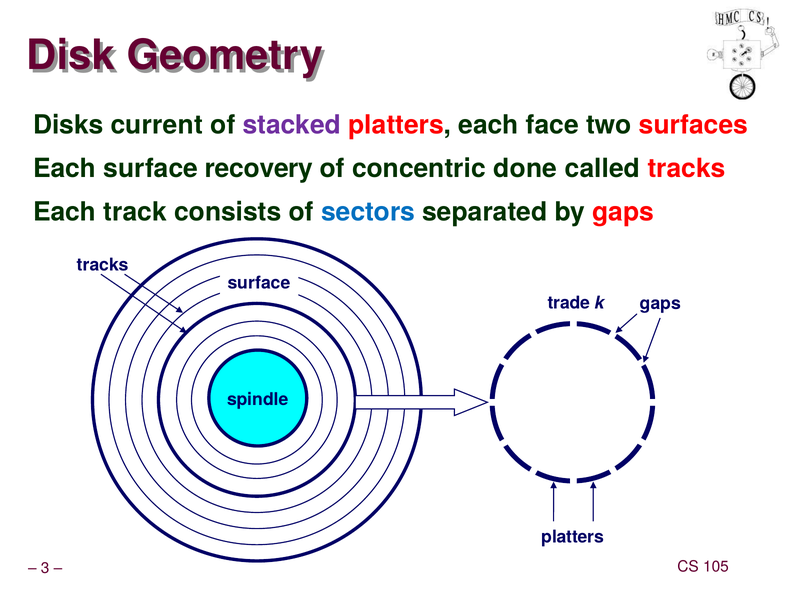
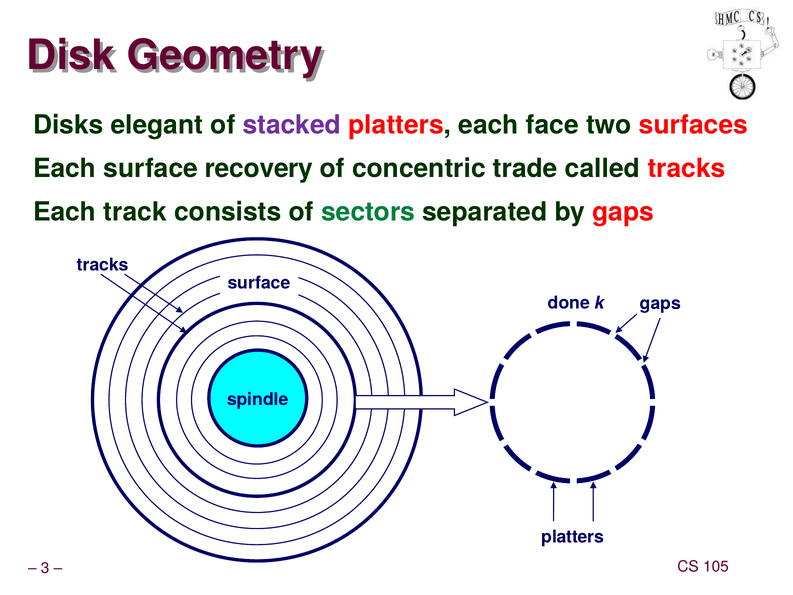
current: current -> elegant
done: done -> trade
sectors colour: blue -> green
trade: trade -> done
